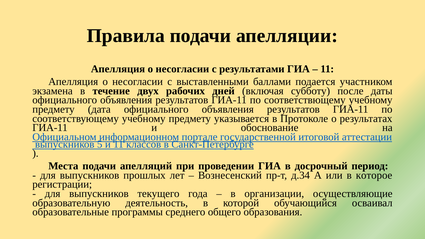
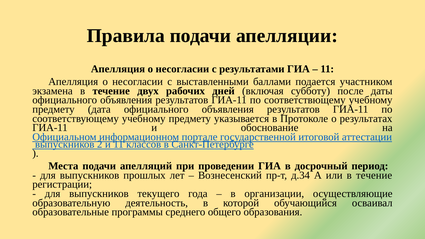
5: 5 -> 2
или в которое: которое -> течение
